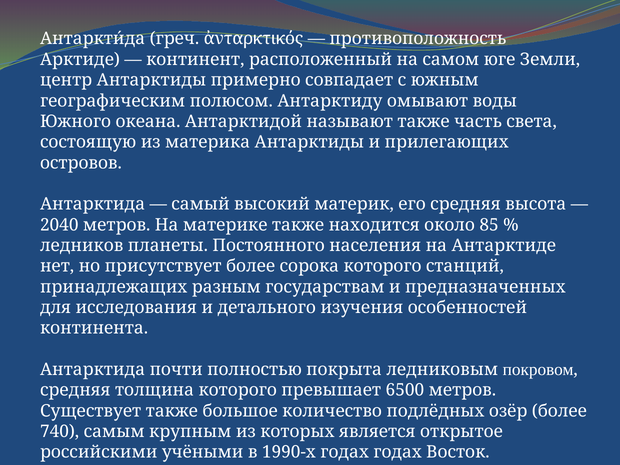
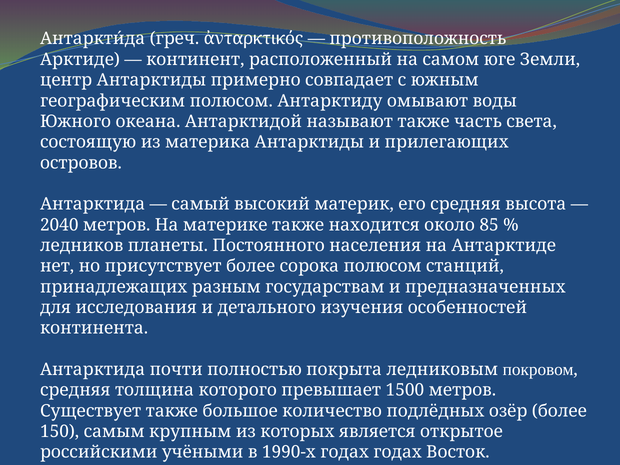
сорока которого: которого -> полюсом
6500: 6500 -> 1500
740: 740 -> 150
